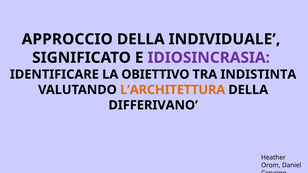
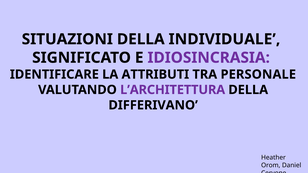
APPROCCIO: APPROCCIO -> SITUAZIONI
OBIETTIVO: OBIETTIVO -> ATTRIBUTI
INDISTINTA: INDISTINTA -> PERSONALE
L’ARCHITETTURA colour: orange -> purple
